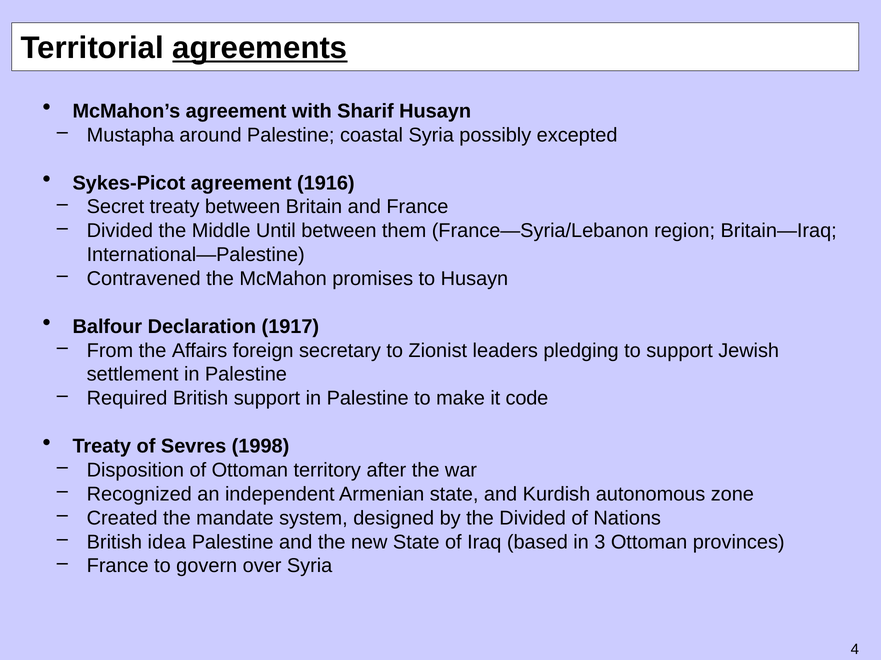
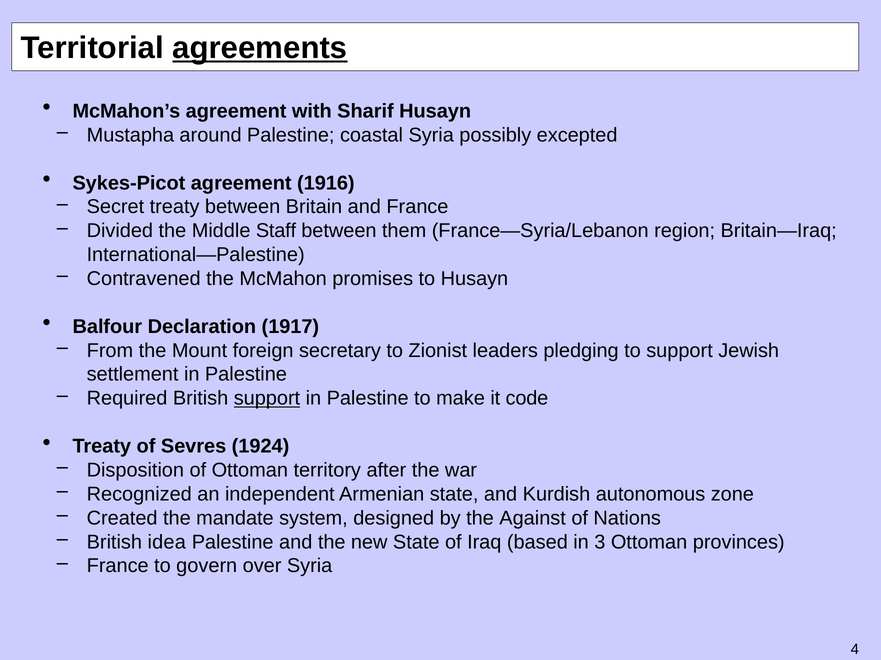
Until: Until -> Staff
Affairs: Affairs -> Mount
support at (267, 399) underline: none -> present
1998: 1998 -> 1924
the Divided: Divided -> Against
